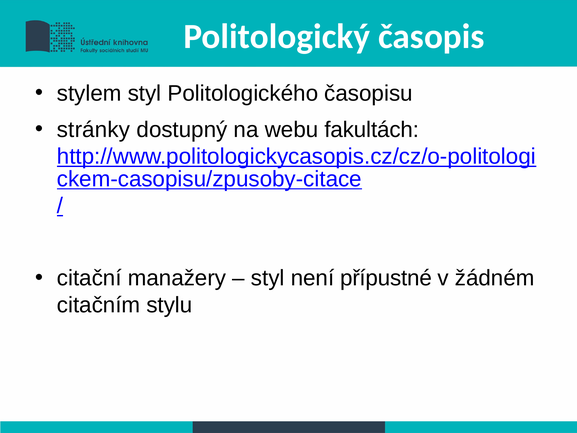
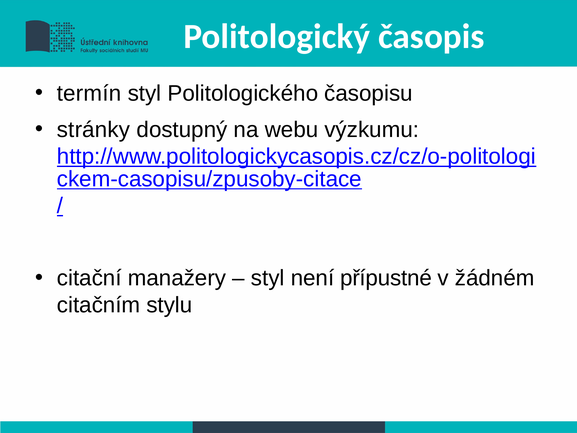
stylem: stylem -> termín
fakultách: fakultách -> výzkumu
